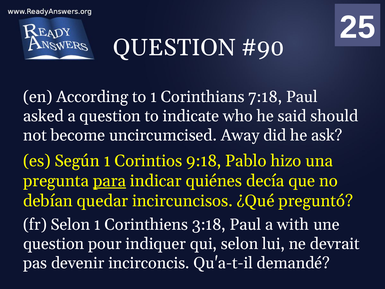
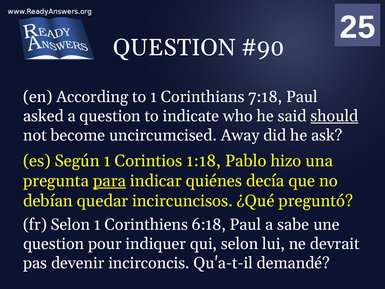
should underline: none -> present
9:18: 9:18 -> 1:18
3:18: 3:18 -> 6:18
with: with -> sabe
